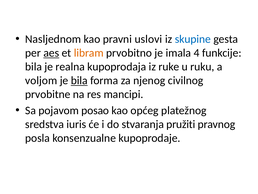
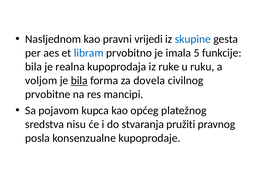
uslovi: uslovi -> vrijedi
aes underline: present -> none
libram colour: orange -> blue
4: 4 -> 5
njenog: njenog -> dovela
posao: posao -> kupca
iuris: iuris -> nisu
